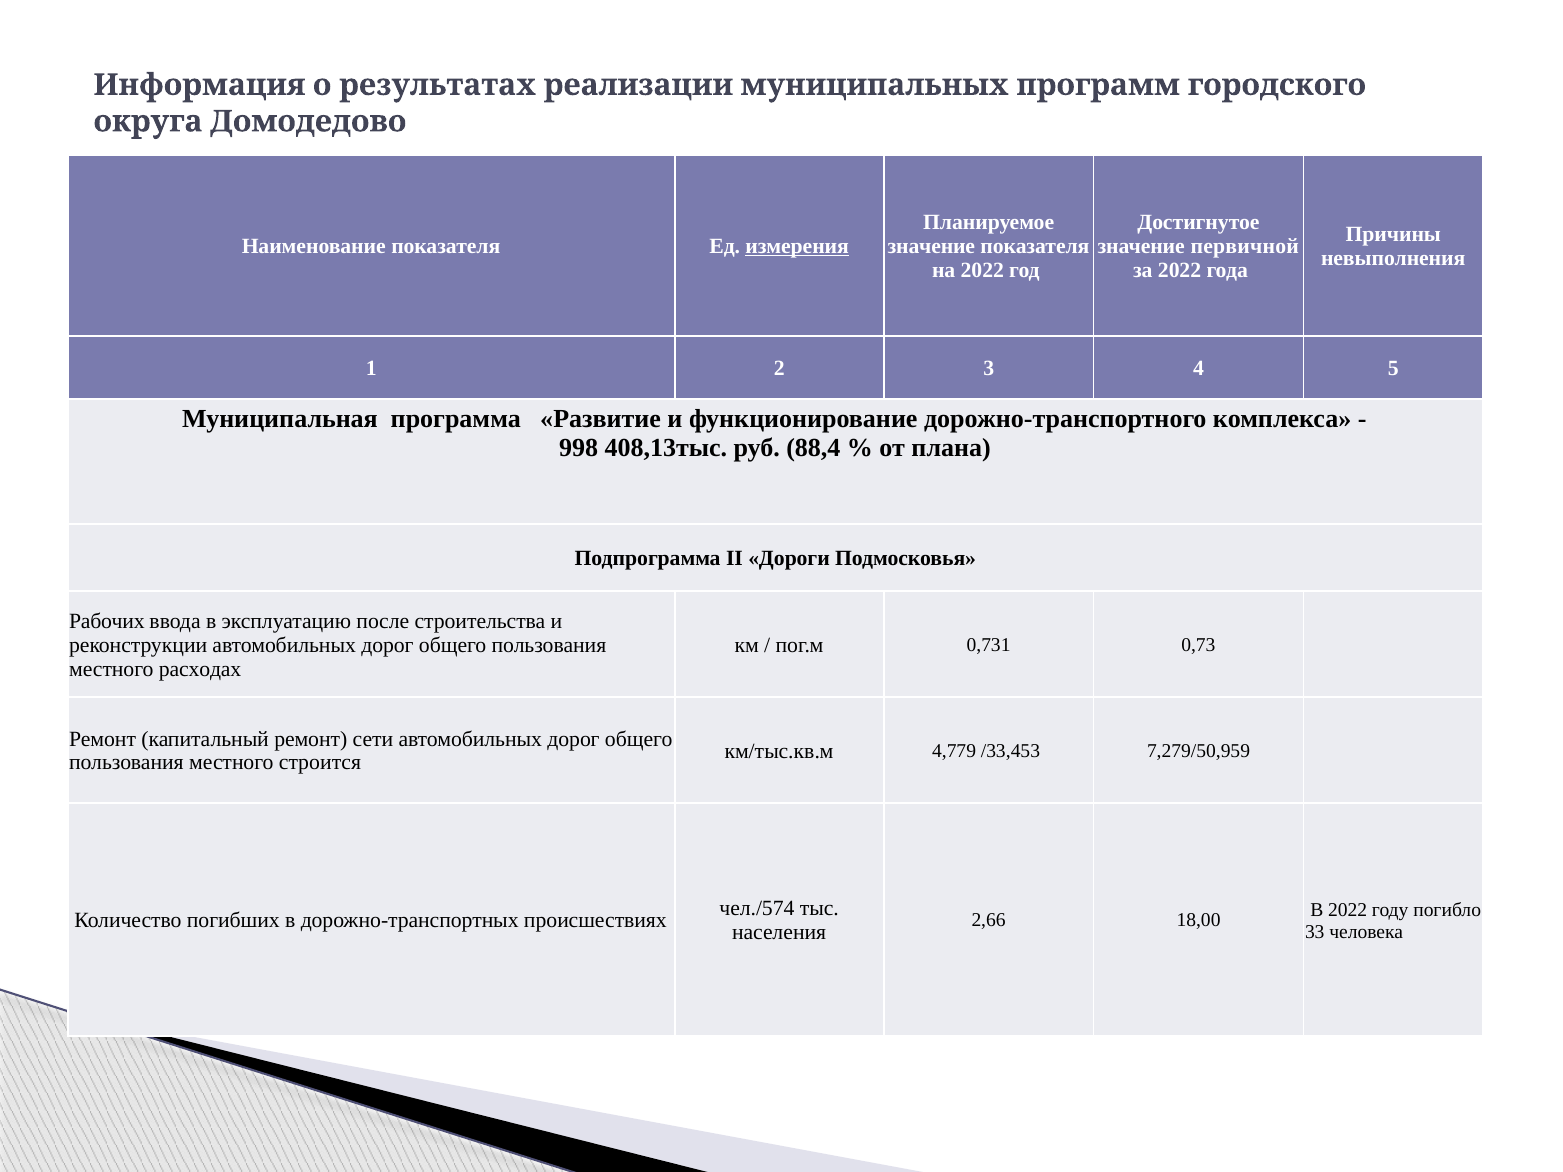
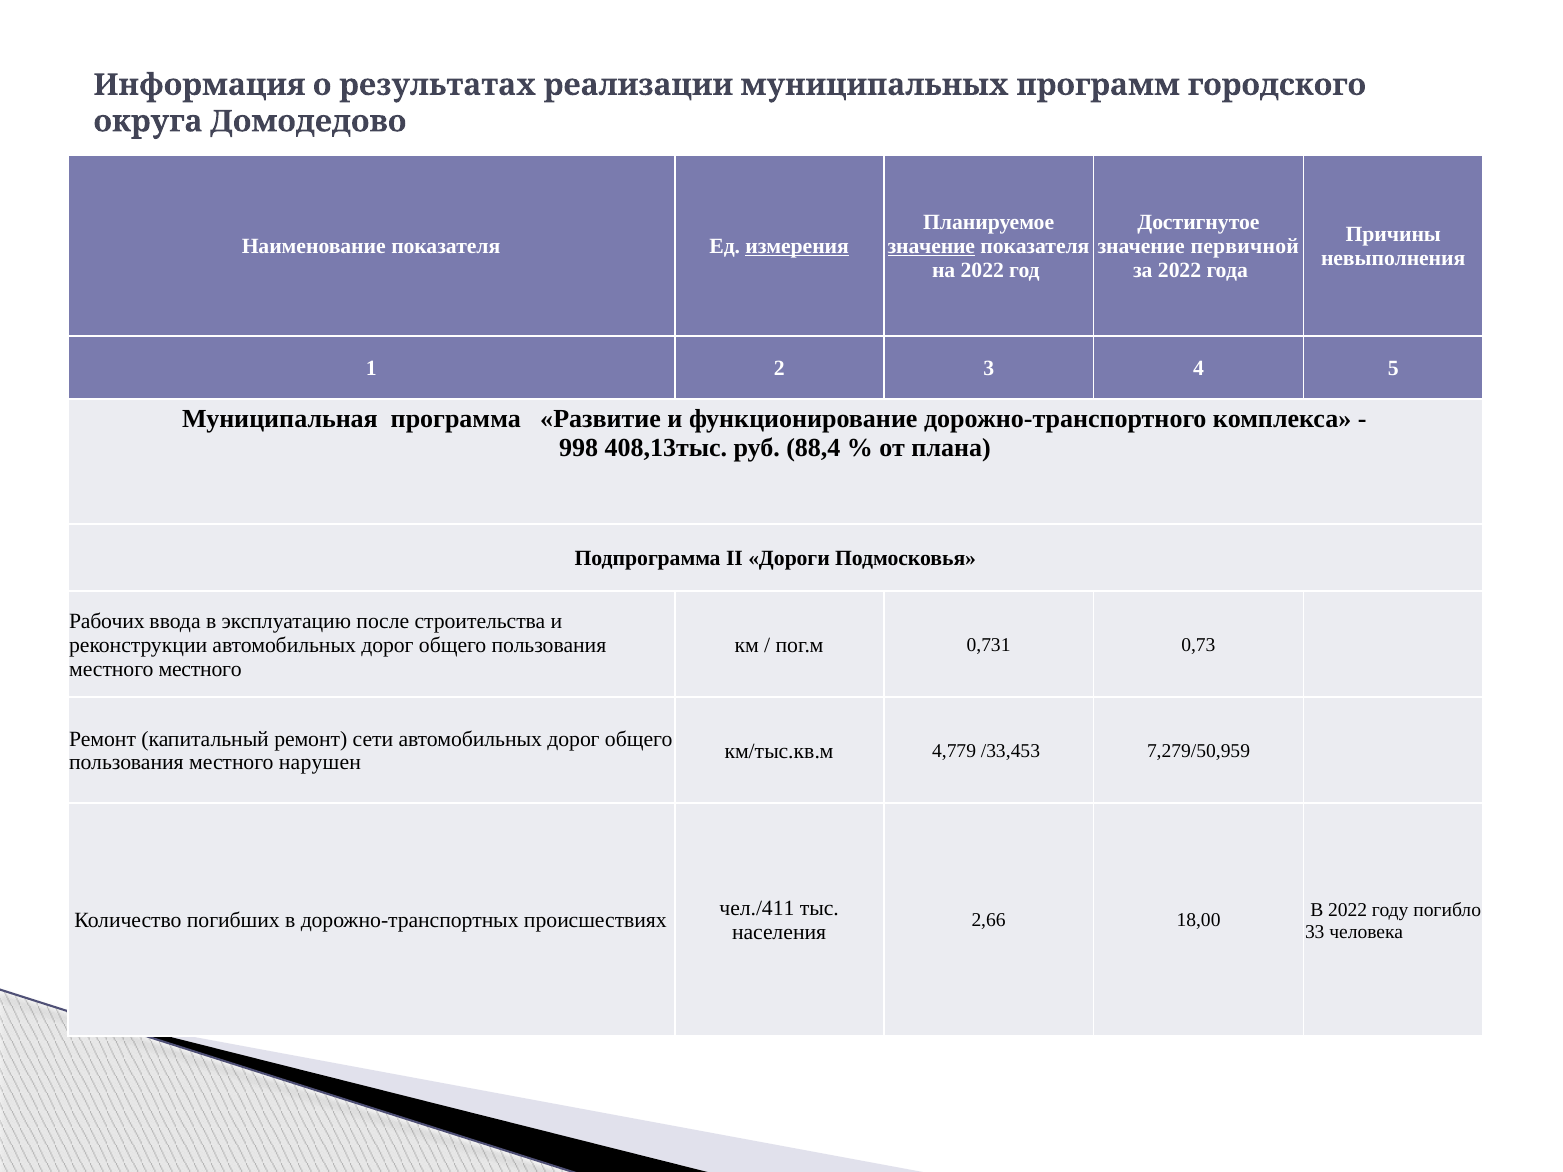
значение at (931, 246) underline: none -> present
местного расходах: расходах -> местного
строится: строится -> нарушен
чел./574: чел./574 -> чел./411
